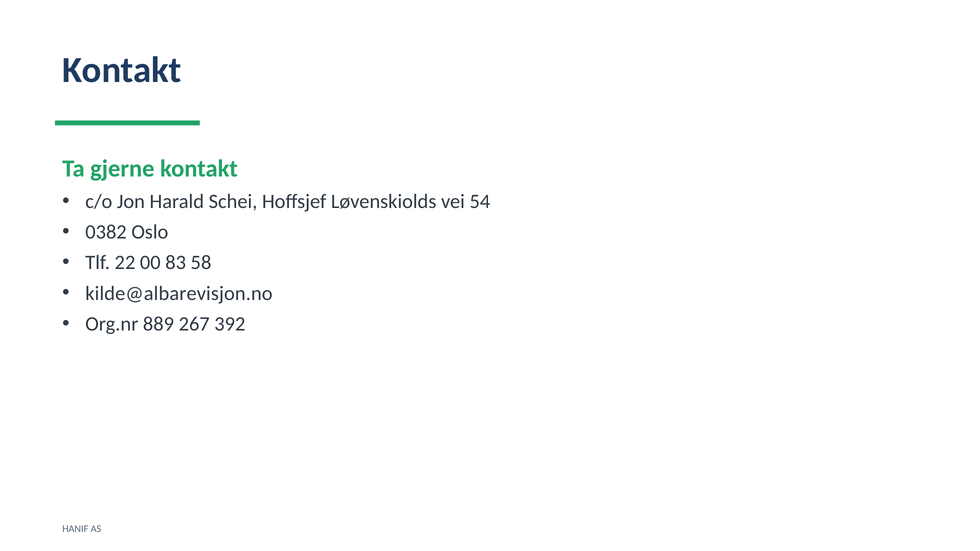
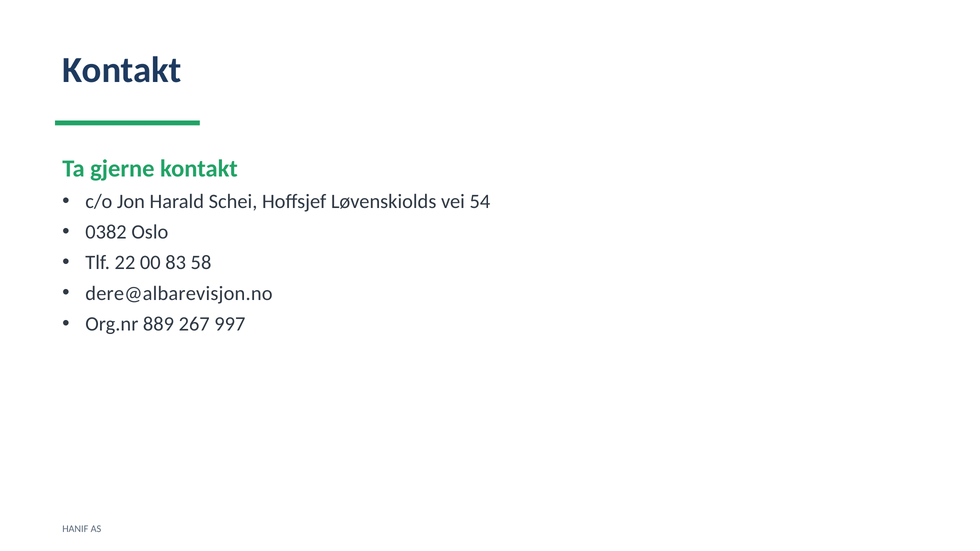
kilde@albarevisjon.no: kilde@albarevisjon.no -> dere@albarevisjon.no
392: 392 -> 997
